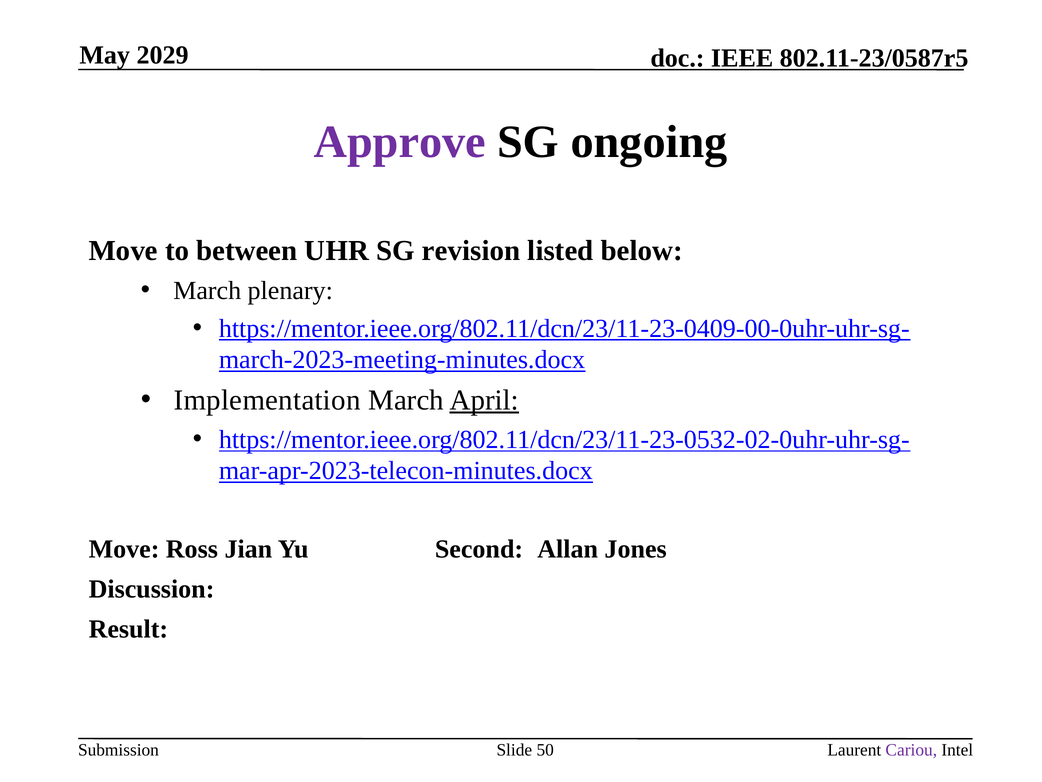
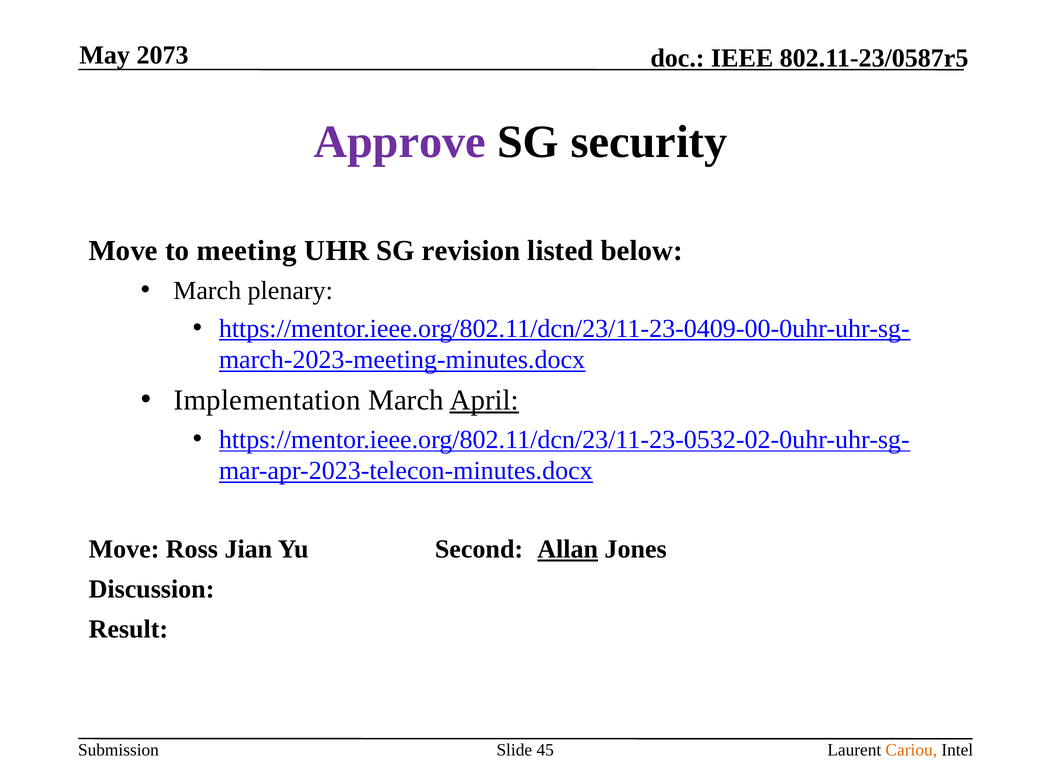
2029: 2029 -> 2073
ongoing: ongoing -> security
between: between -> meeting
Allan underline: none -> present
50: 50 -> 45
Cariou colour: purple -> orange
